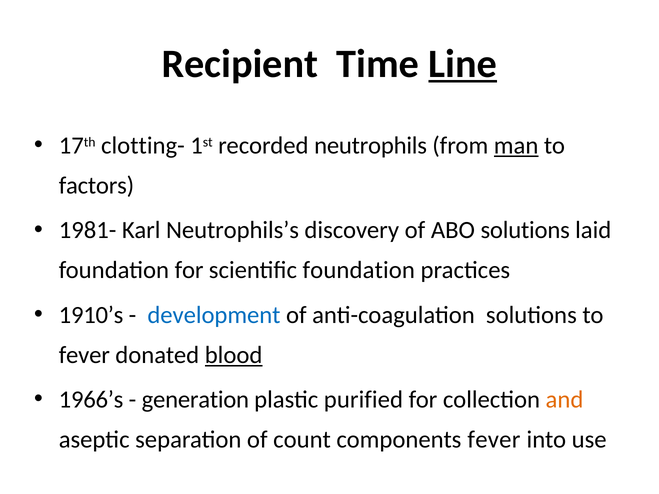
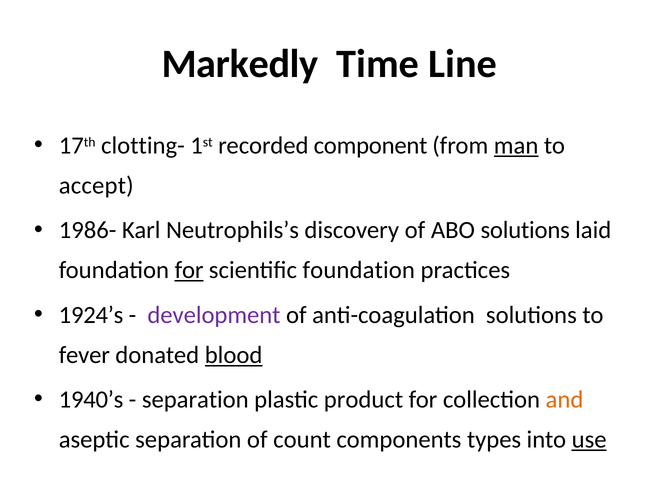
Recipient: Recipient -> Markedly
Line underline: present -> none
neutrophils: neutrophils -> component
factors: factors -> accept
1981-: 1981- -> 1986-
for at (189, 270) underline: none -> present
1910’s: 1910’s -> 1924’s
development colour: blue -> purple
1966’s: 1966’s -> 1940’s
generation at (195, 400): generation -> separation
purified: purified -> product
components fever: fever -> types
use underline: none -> present
